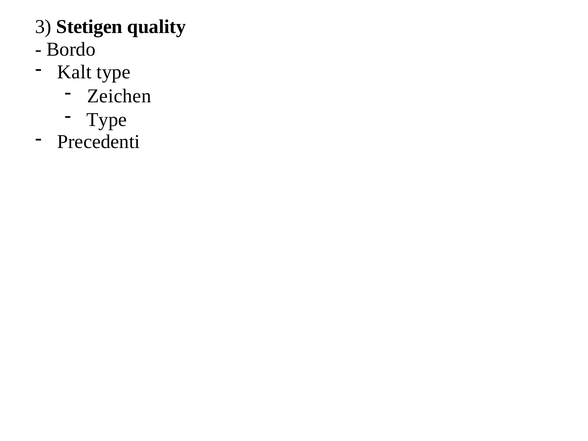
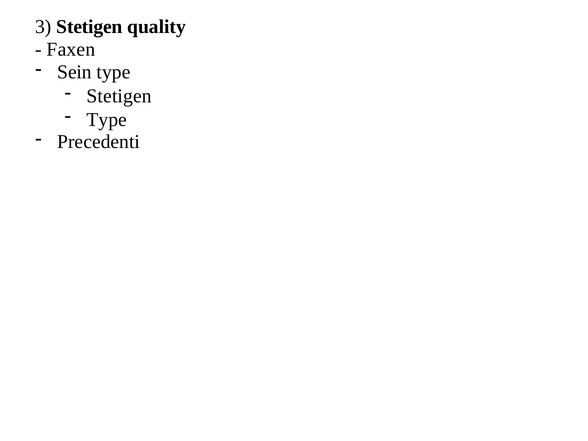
Bordo: Bordo -> Faxen
Kalt: Kalt -> Sein
Zeichen at (119, 96): Zeichen -> Stetigen
